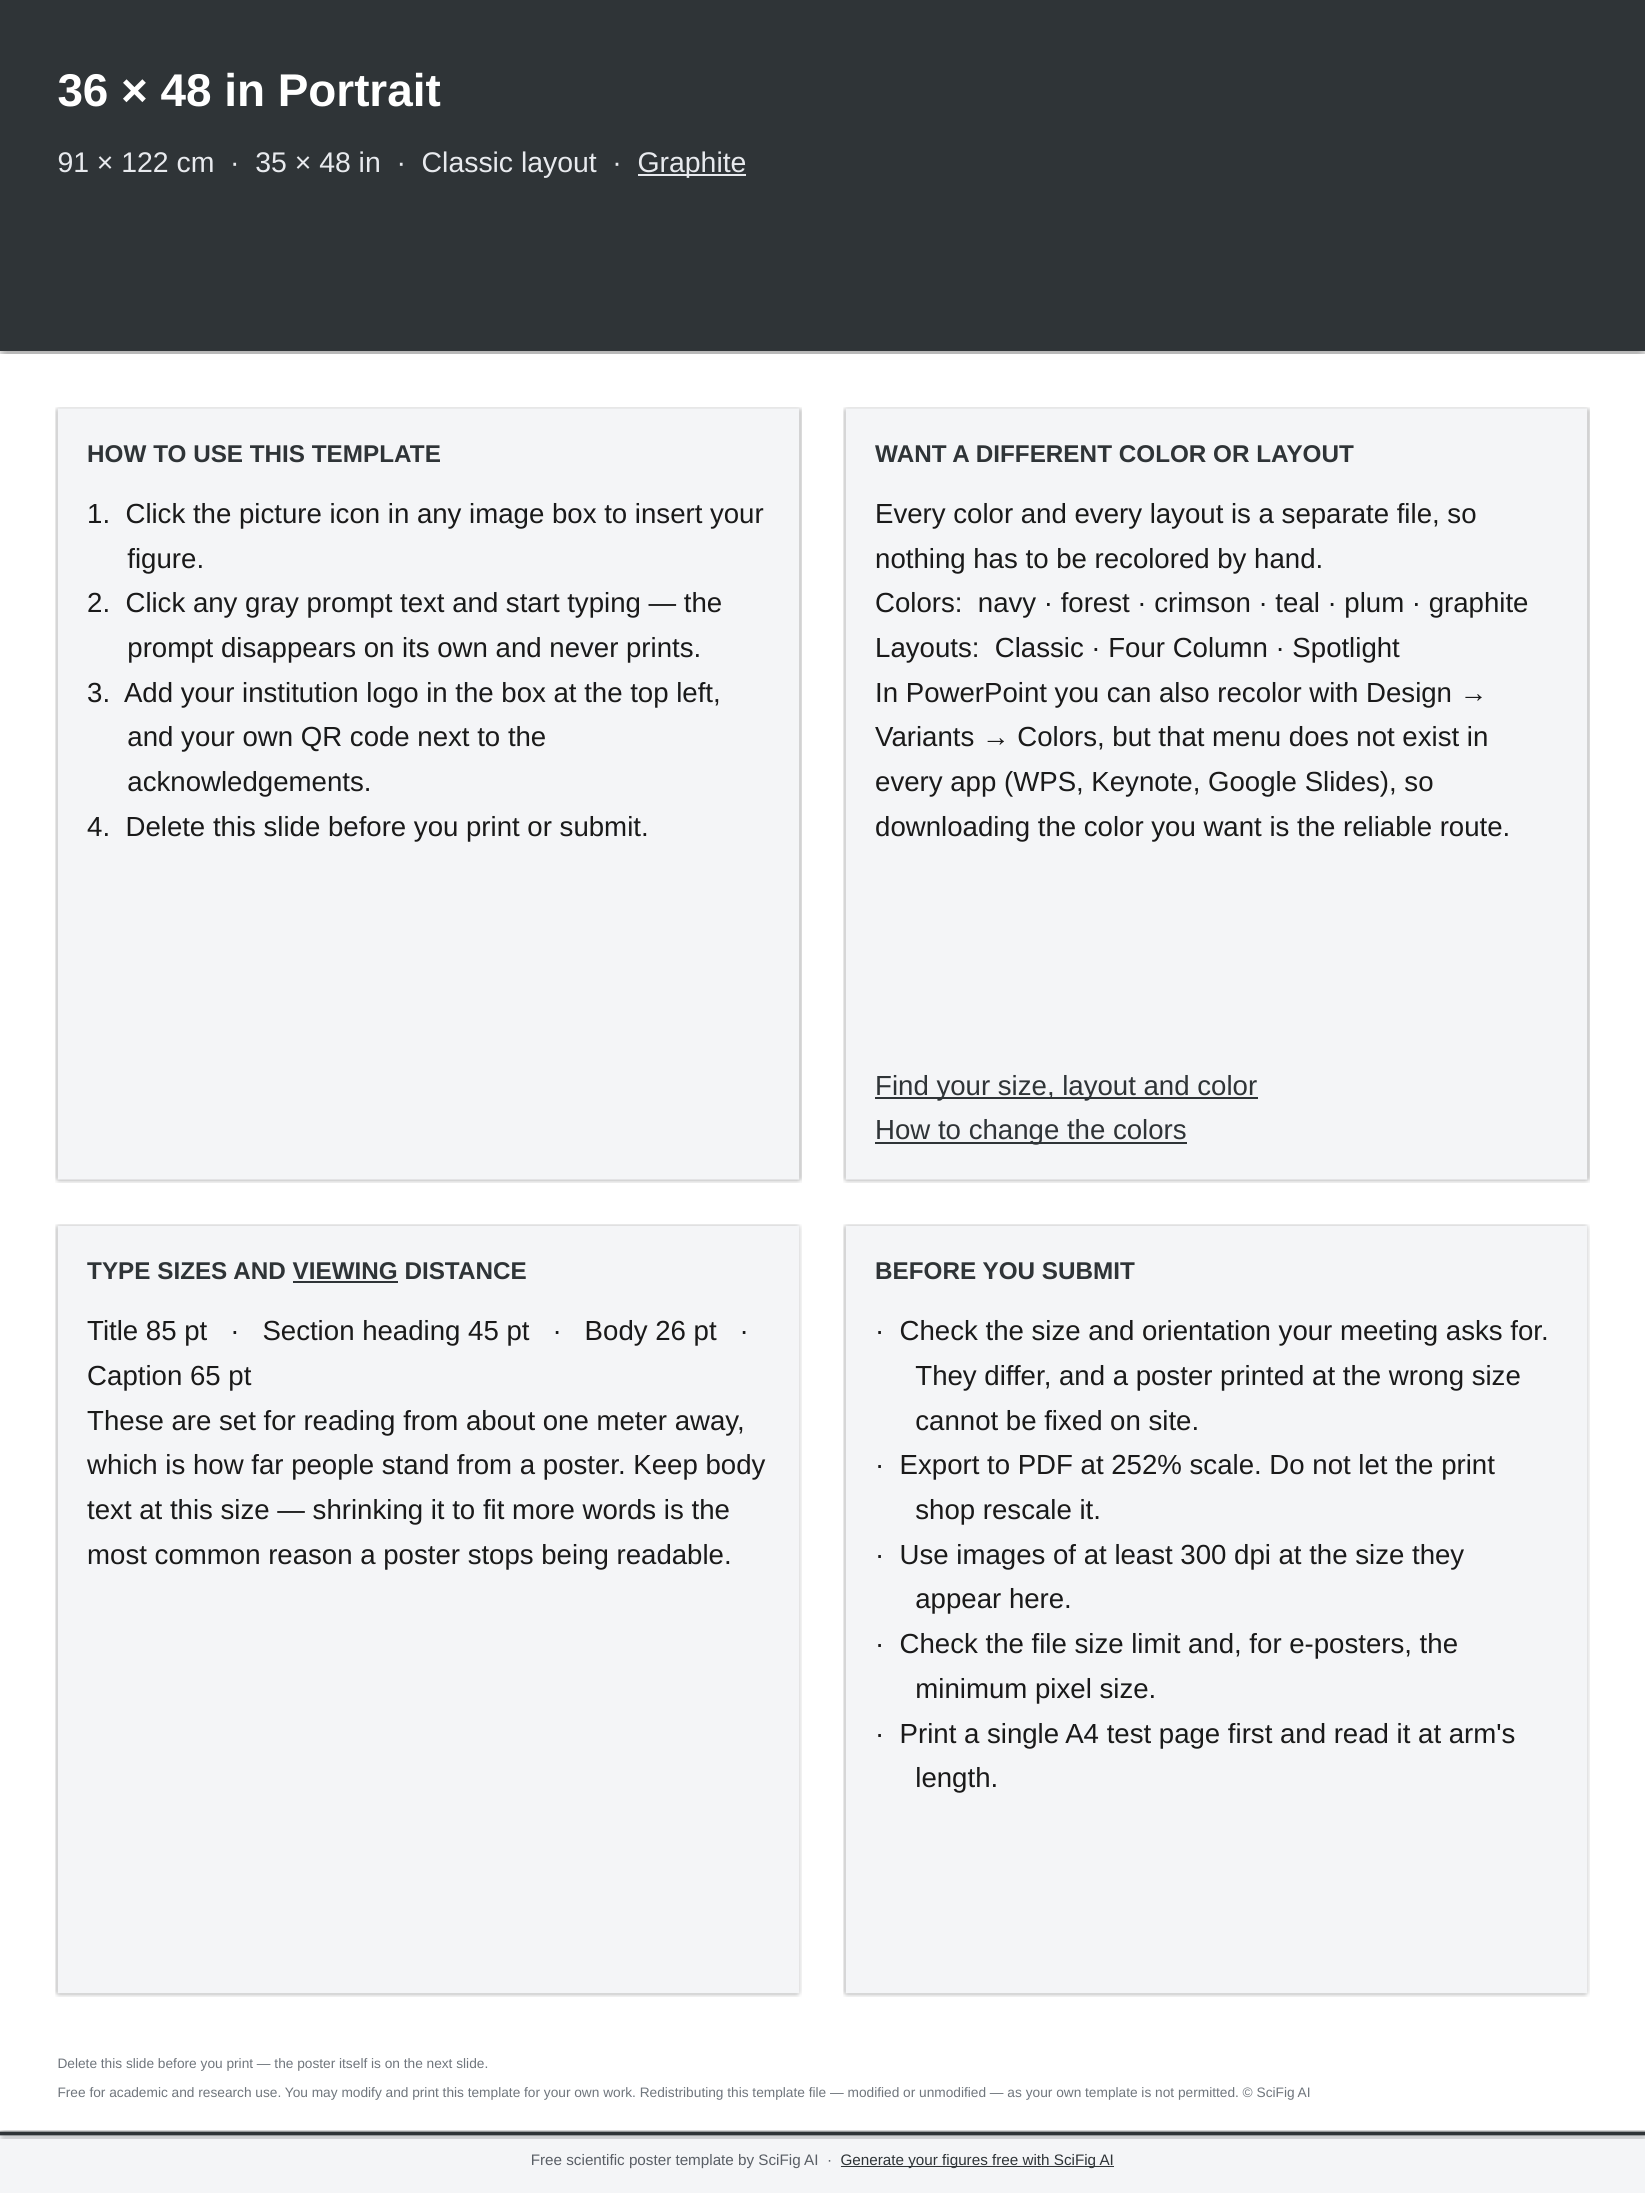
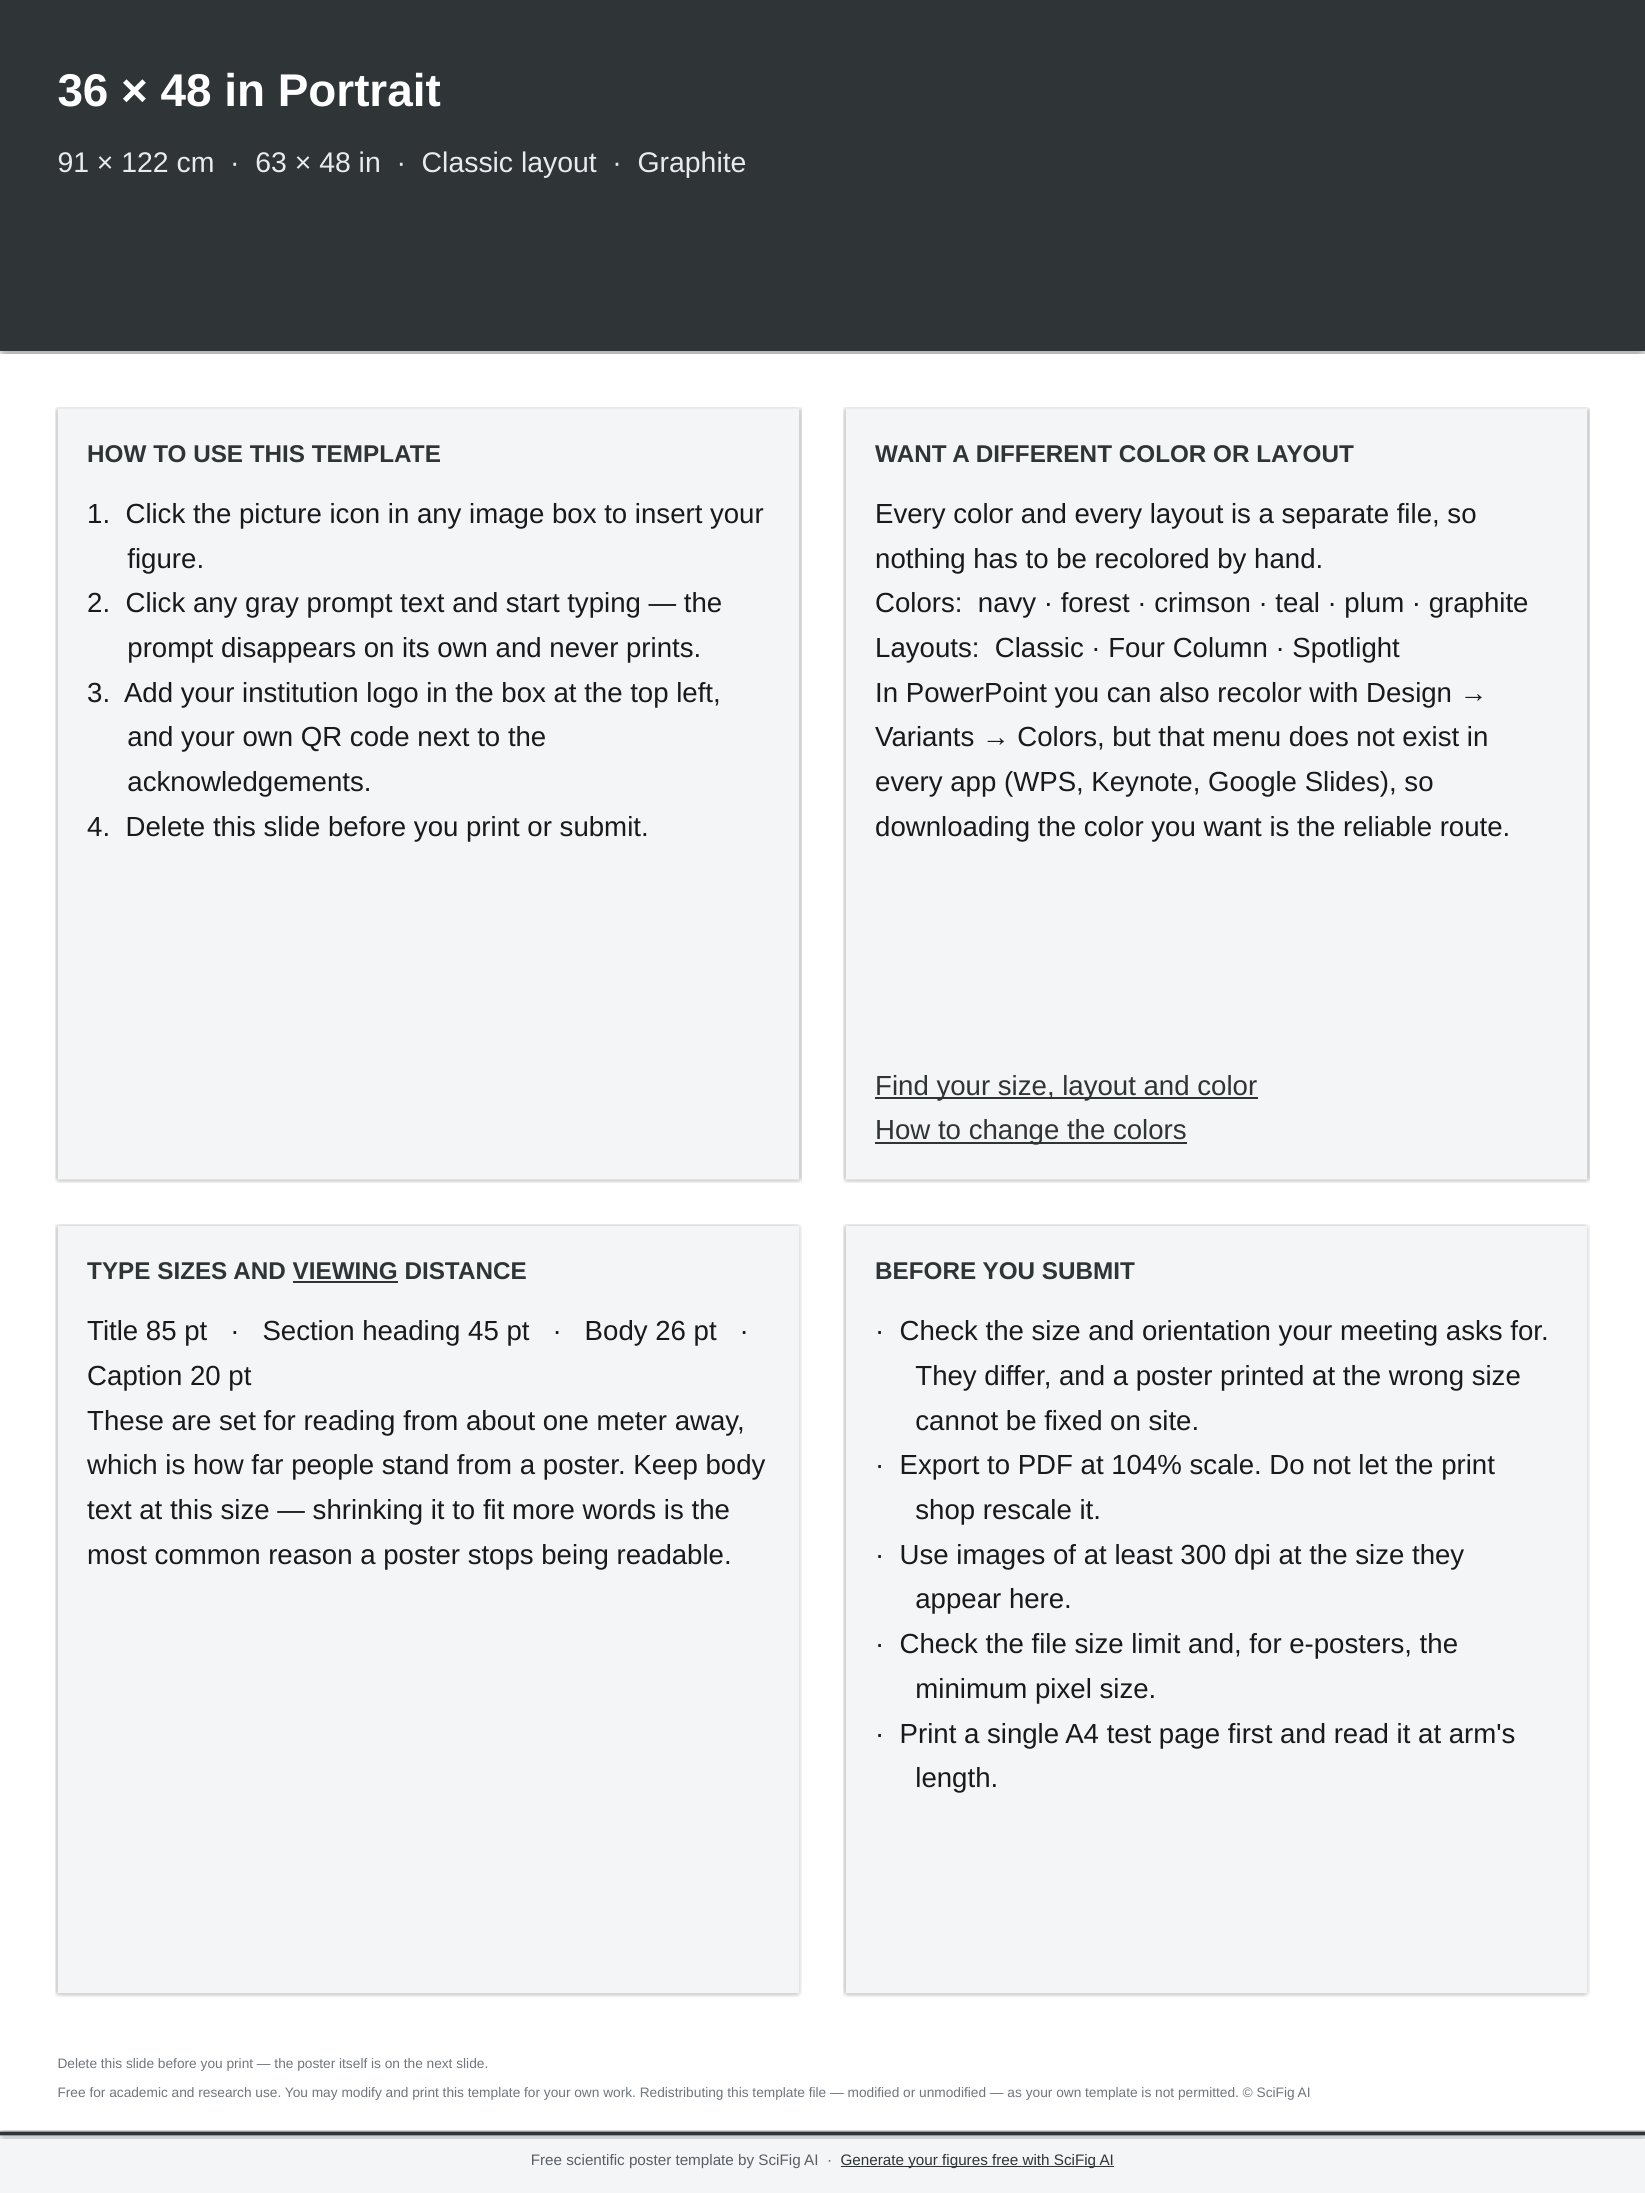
35: 35 -> 63
Graphite at (692, 163) underline: present -> none
65: 65 -> 20
252%: 252% -> 104%
